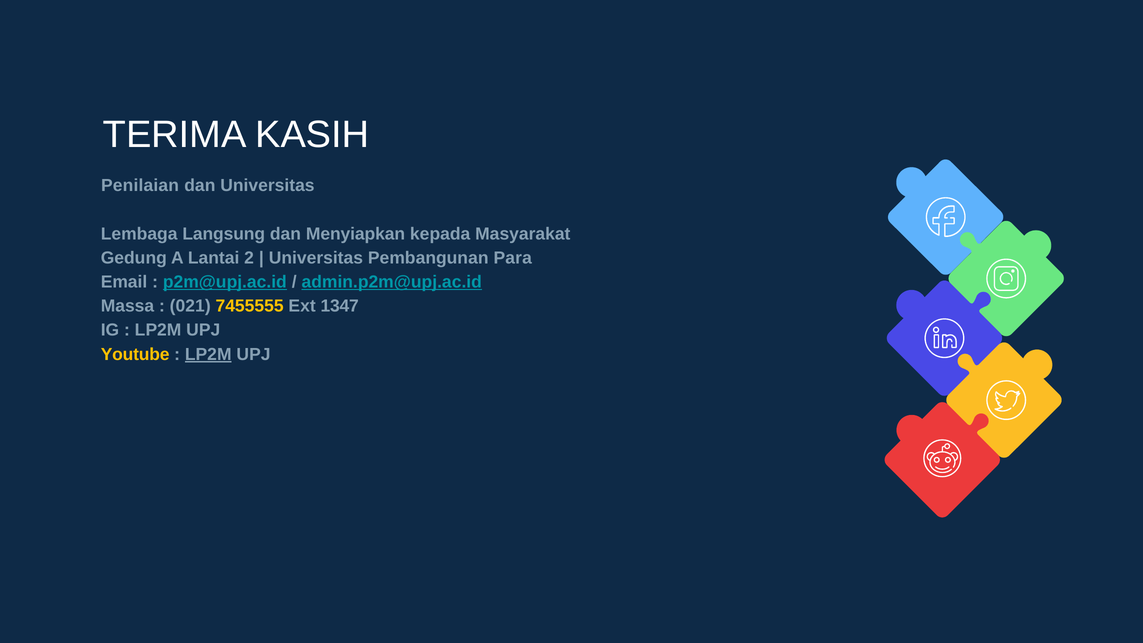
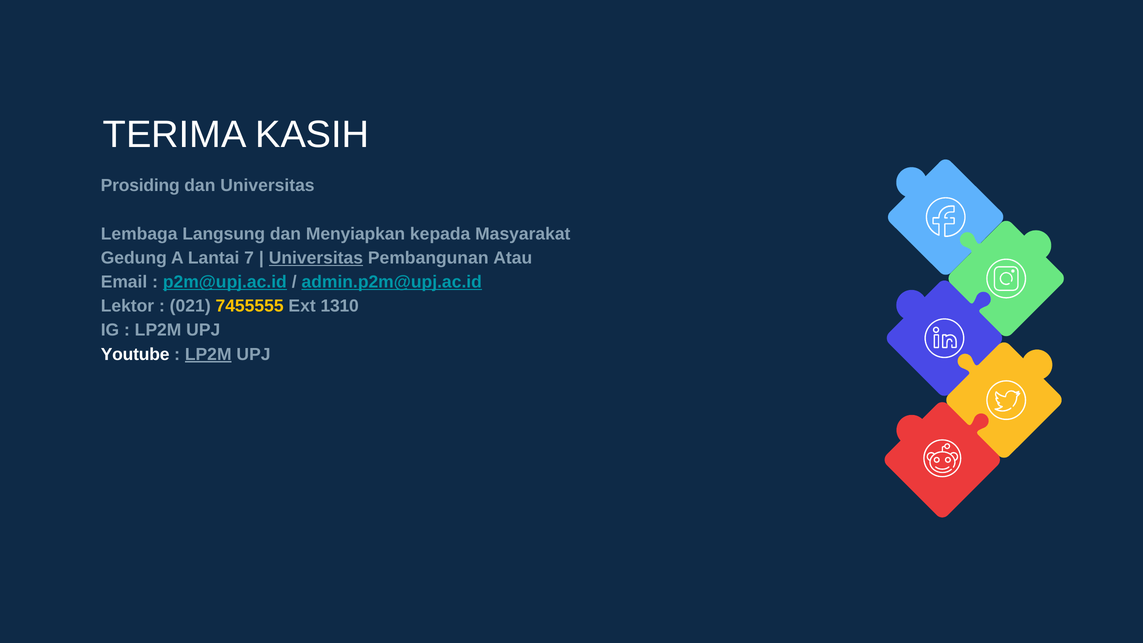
Penilaian: Penilaian -> Prosiding
2: 2 -> 7
Universitas at (316, 258) underline: none -> present
Para: Para -> Atau
Massa: Massa -> Lektor
1347: 1347 -> 1310
Youtube colour: yellow -> white
